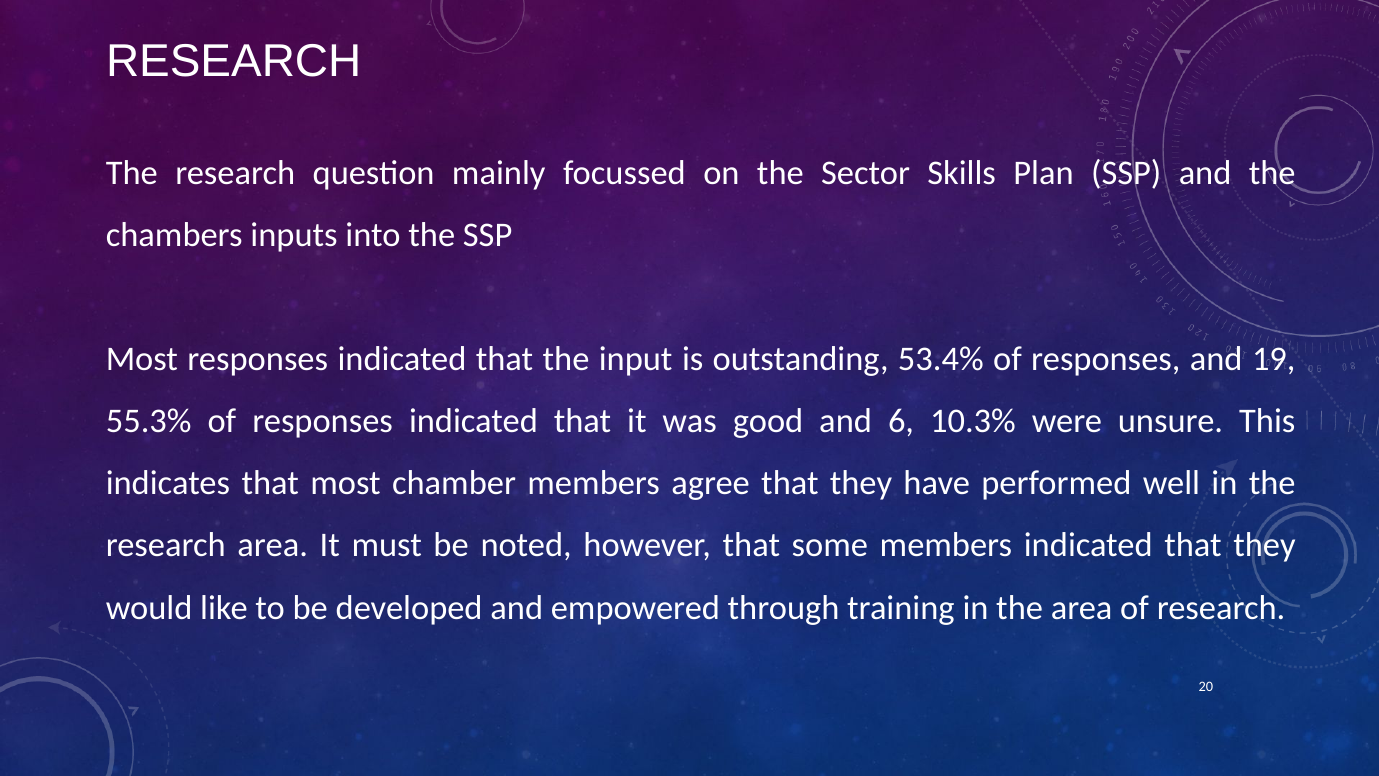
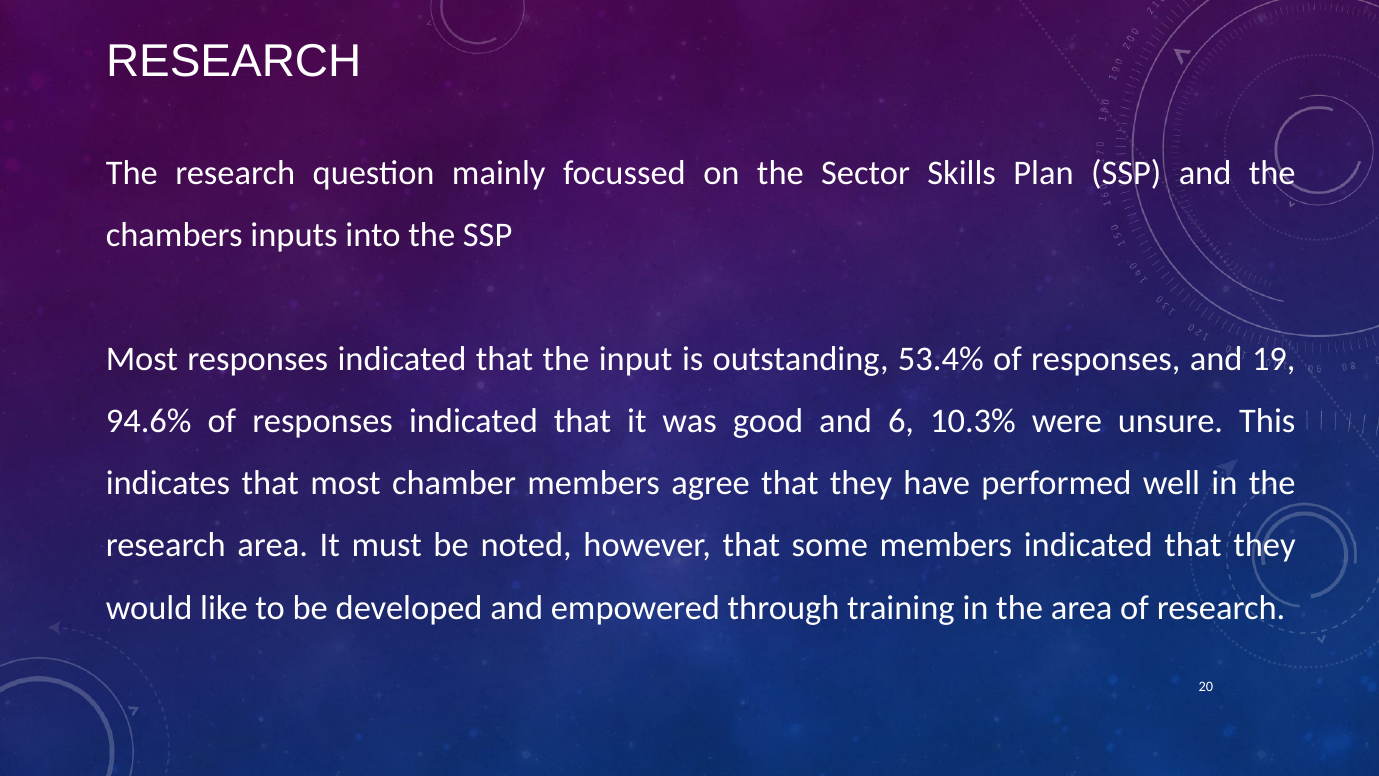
55.3%: 55.3% -> 94.6%
